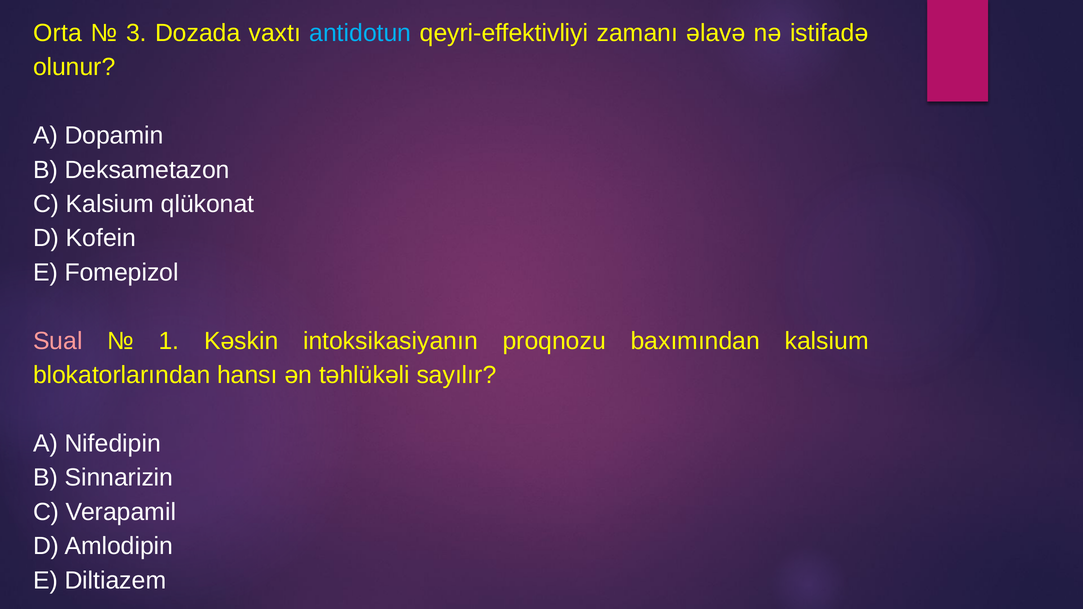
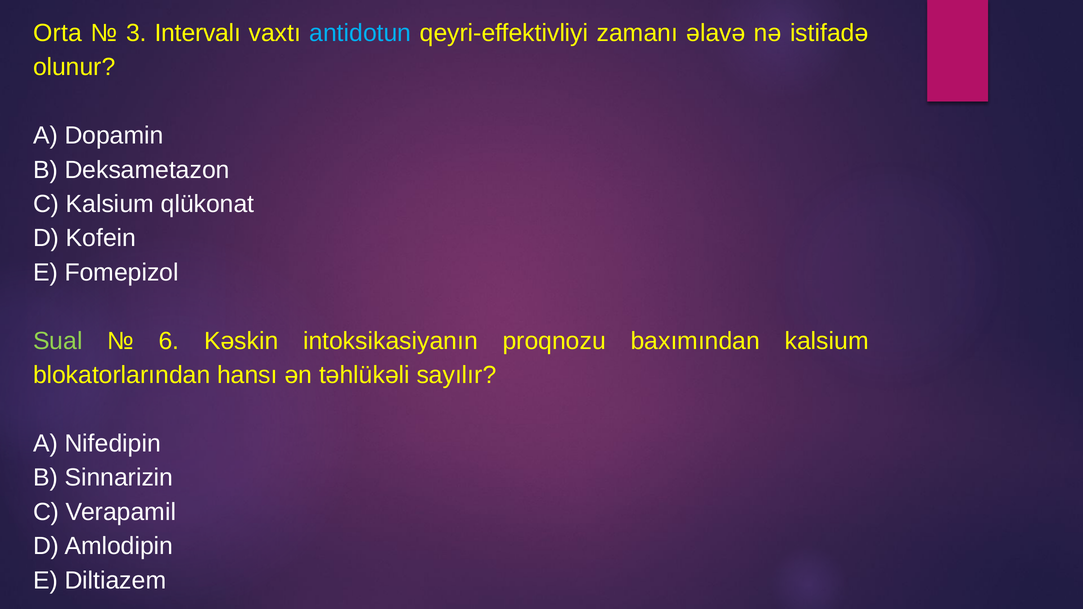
Dozada: Dozada -> Intervalı
Sual colour: pink -> light green
1: 1 -> 6
